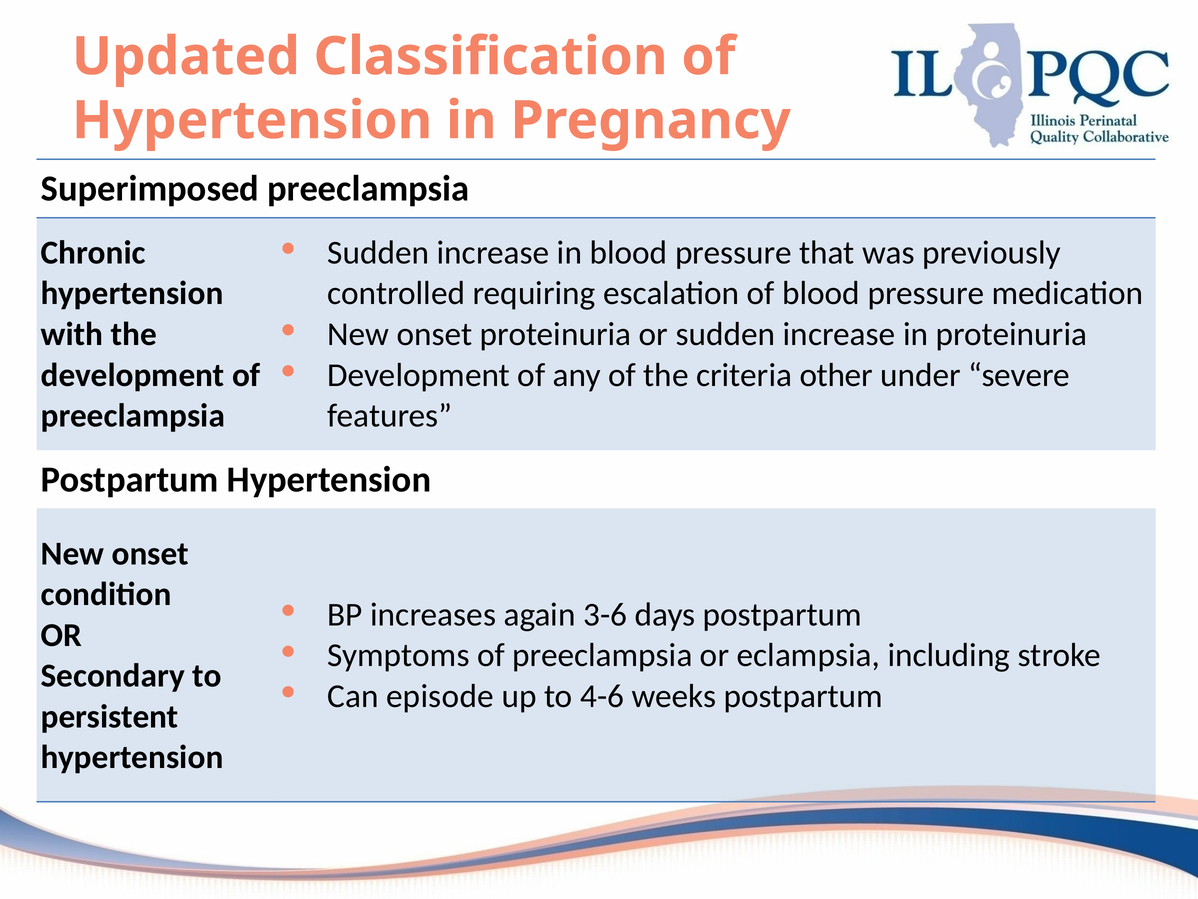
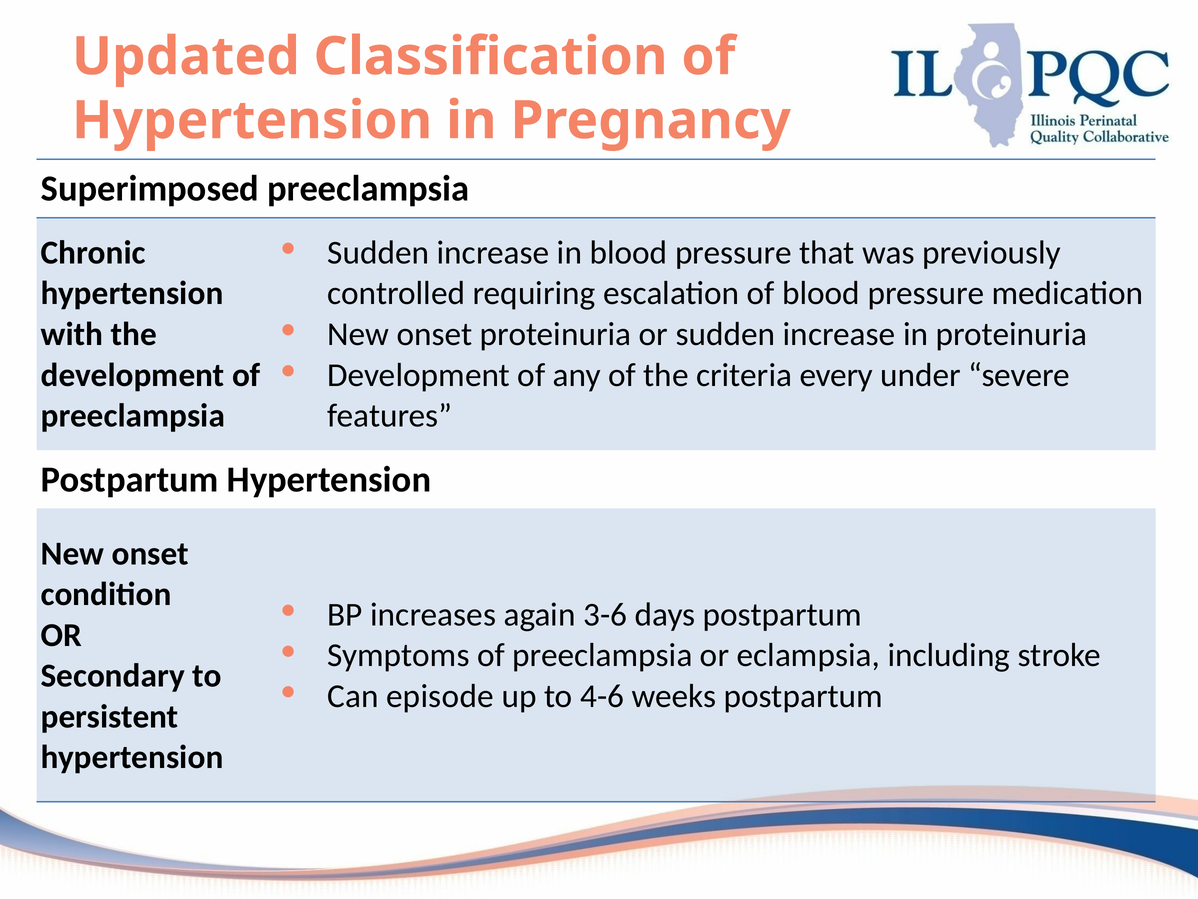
other: other -> every
